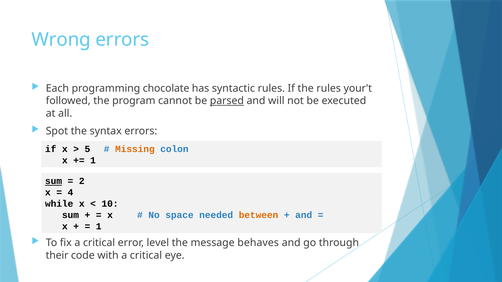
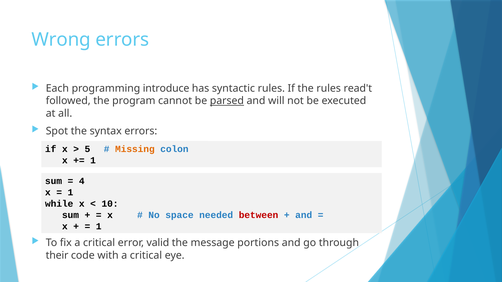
chocolate: chocolate -> introduce
your't: your't -> read't
sum at (54, 181) underline: present -> none
2: 2 -> 4
4 at (70, 193): 4 -> 1
between colour: orange -> red
level: level -> valid
behaves: behaves -> portions
